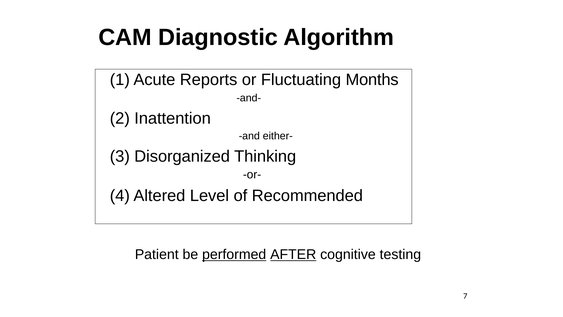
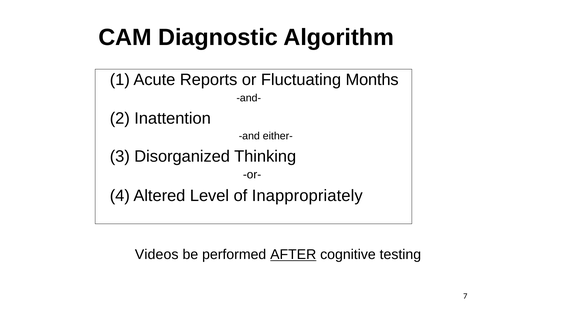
Recommended: Recommended -> Inappropriately
Patient: Patient -> Videos
performed underline: present -> none
